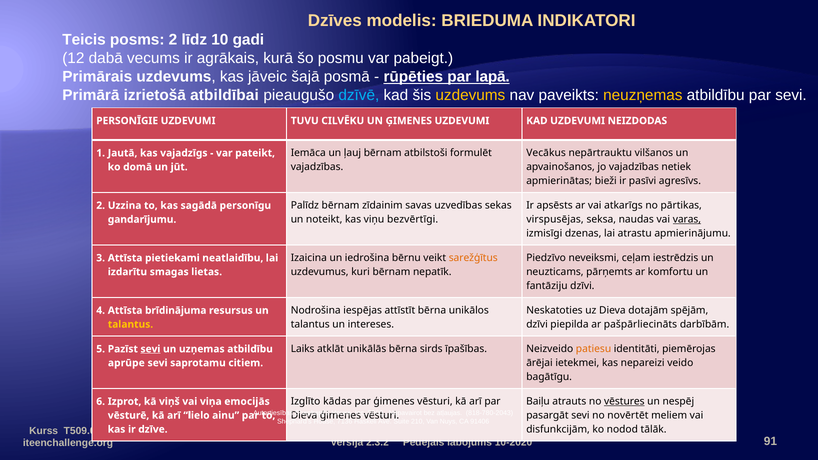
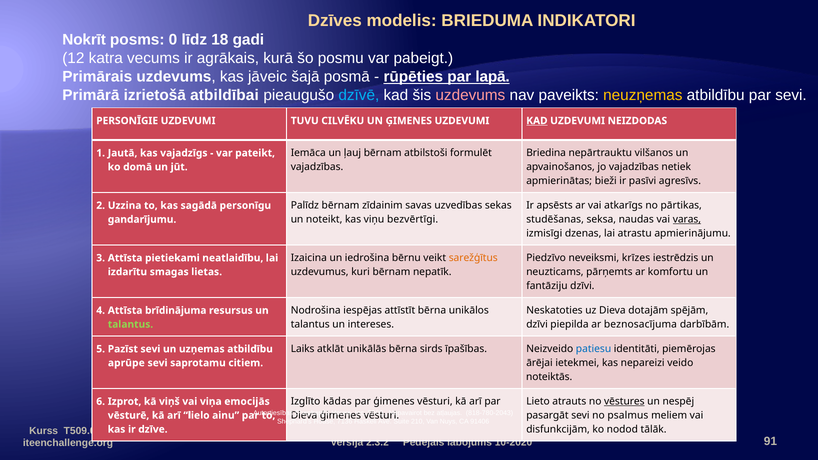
Teicis: Teicis -> Nokrīt
posms 2: 2 -> 0
10: 10 -> 18
dabā: dabā -> katra
uzdevums at (470, 95) colour: yellow -> pink
KAD at (537, 121) underline: none -> present
Vecākus: Vecākus -> Briedina
virspusējas: virspusējas -> studēšanas
ceļam: ceļam -> krīzes
pašpārliecināts: pašpārliecināts -> beznosacījuma
talantus at (130, 324) colour: yellow -> light green
patiesu colour: orange -> blue
sevi at (150, 349) underline: present -> none
bagātīgu: bagātīgu -> noteiktās
Baiļu: Baiļu -> Lieto
novērtēt: novērtēt -> psalmus
